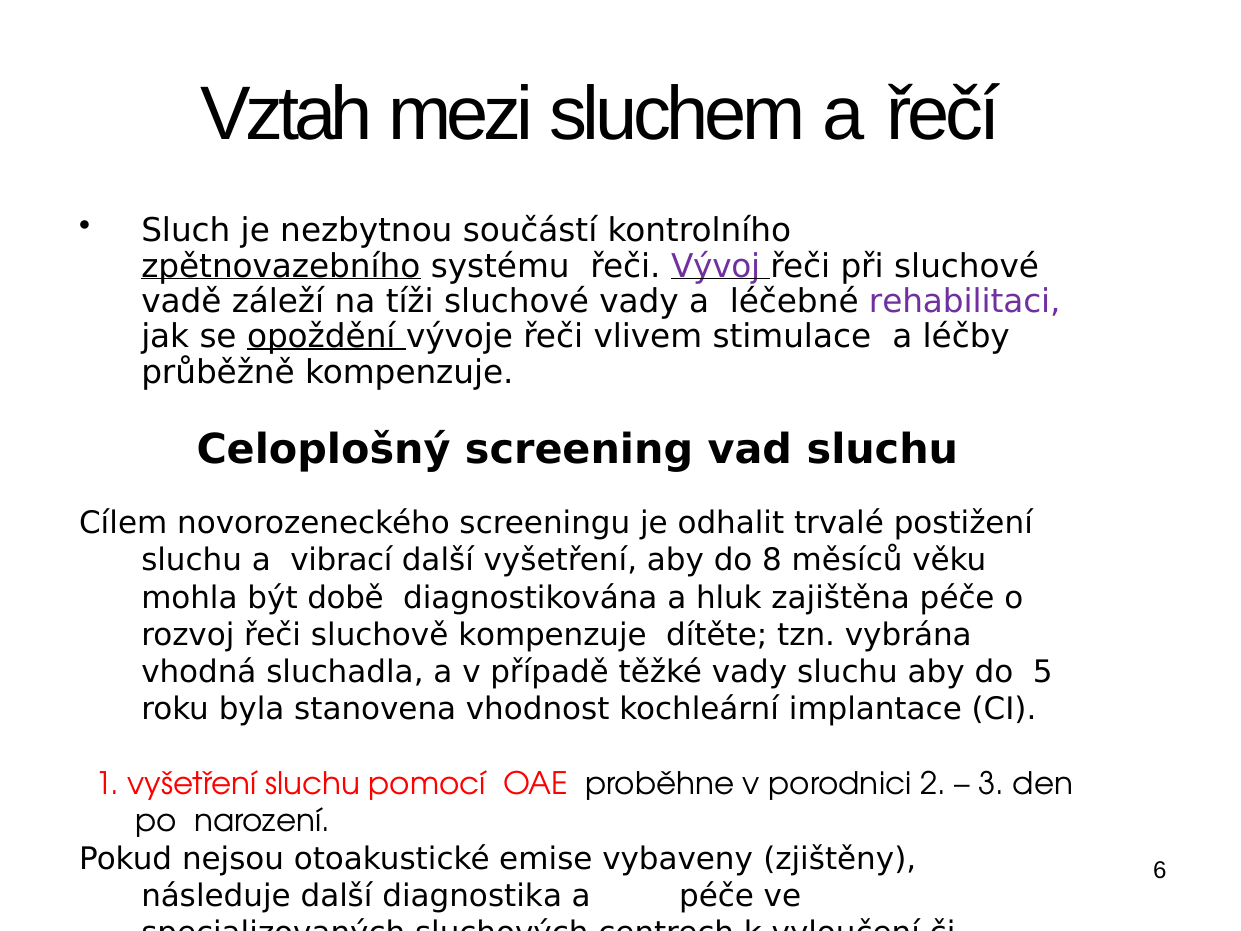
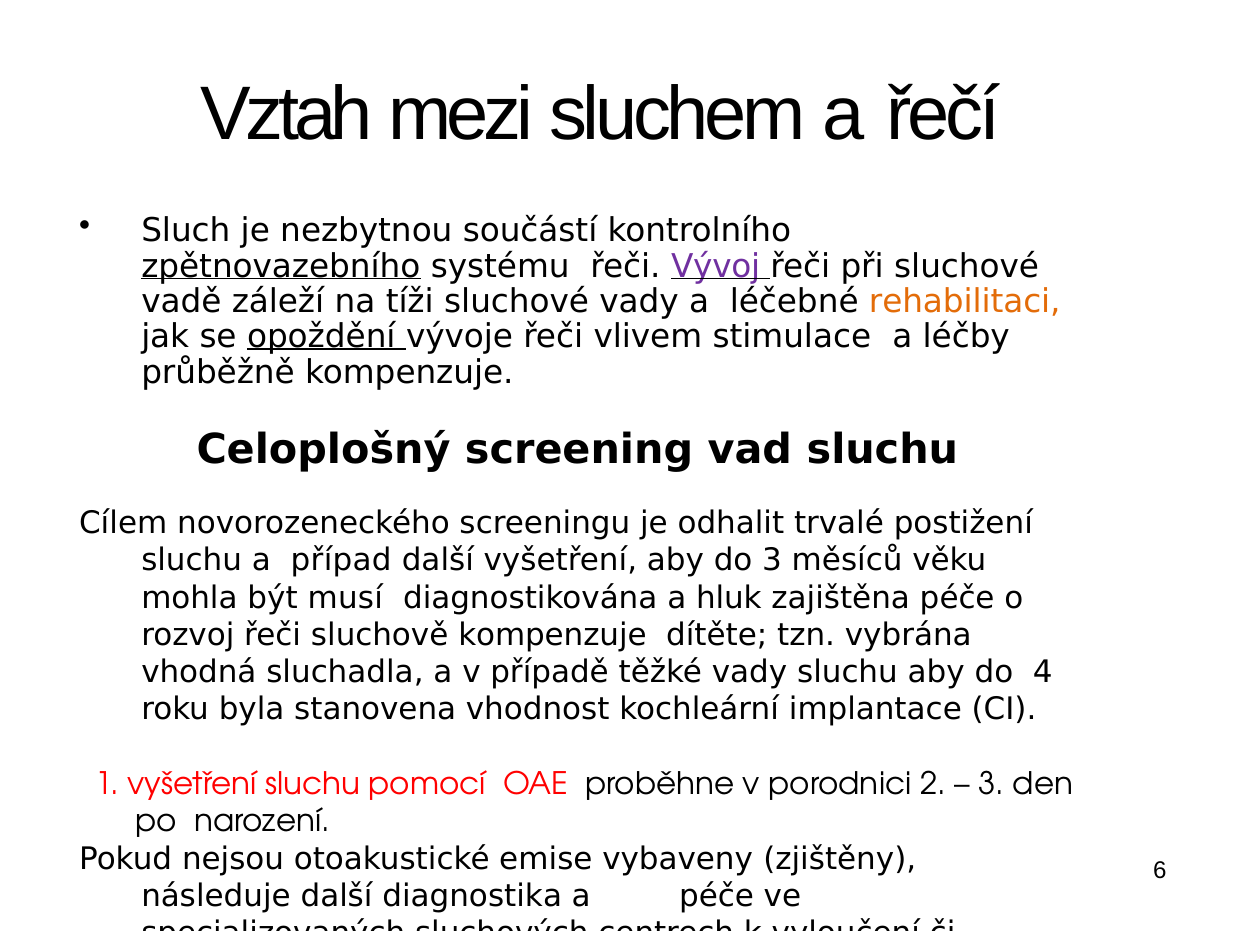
rehabilitaci colour: purple -> orange
vibrací: vibrací -> případ
do 8: 8 -> 3
době: době -> musí
5: 5 -> 4
